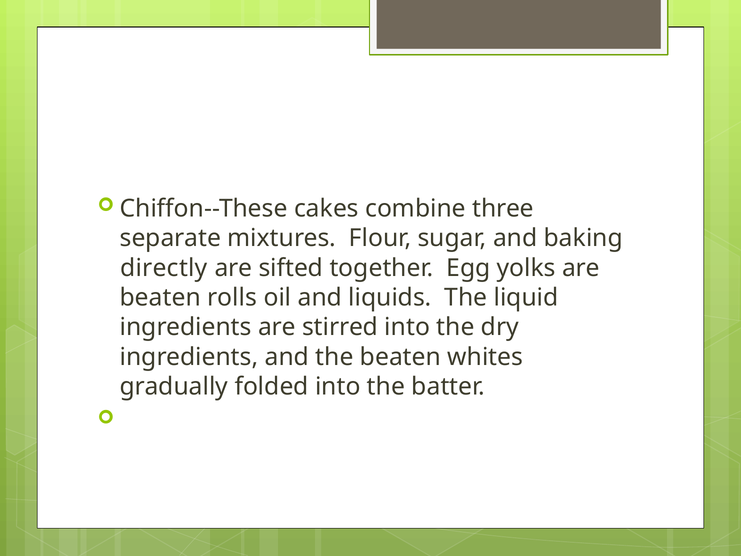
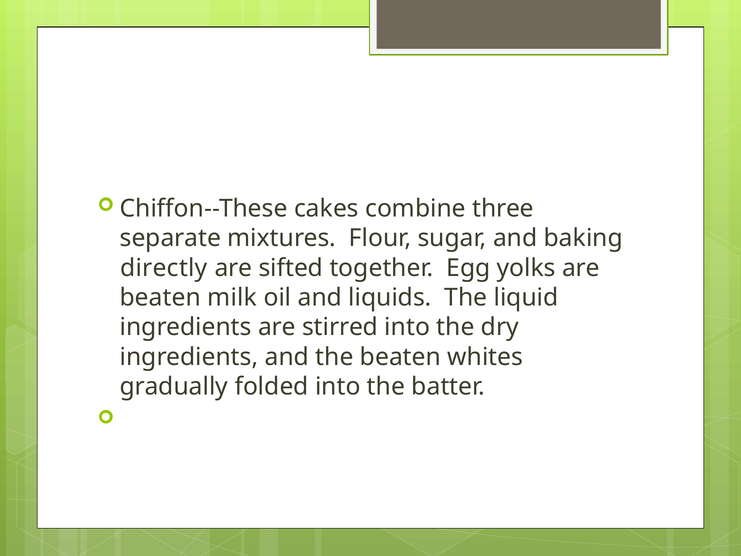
rolls: rolls -> milk
